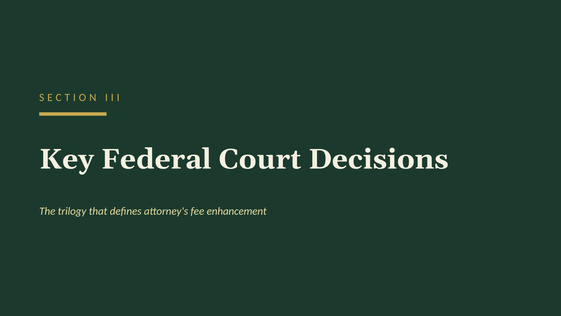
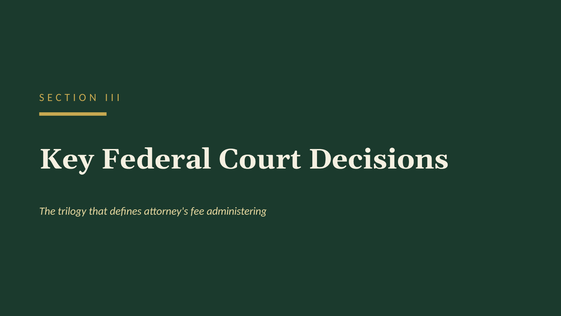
enhancement: enhancement -> administering
